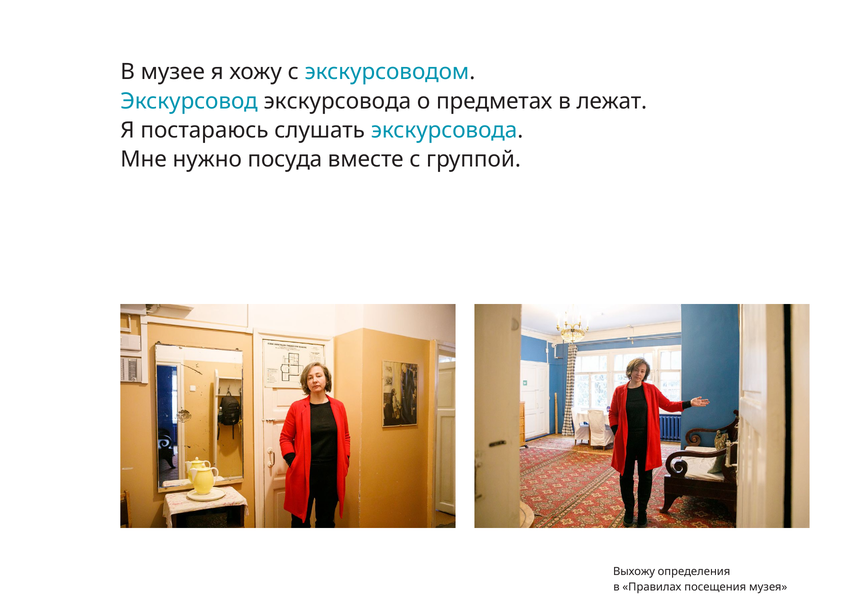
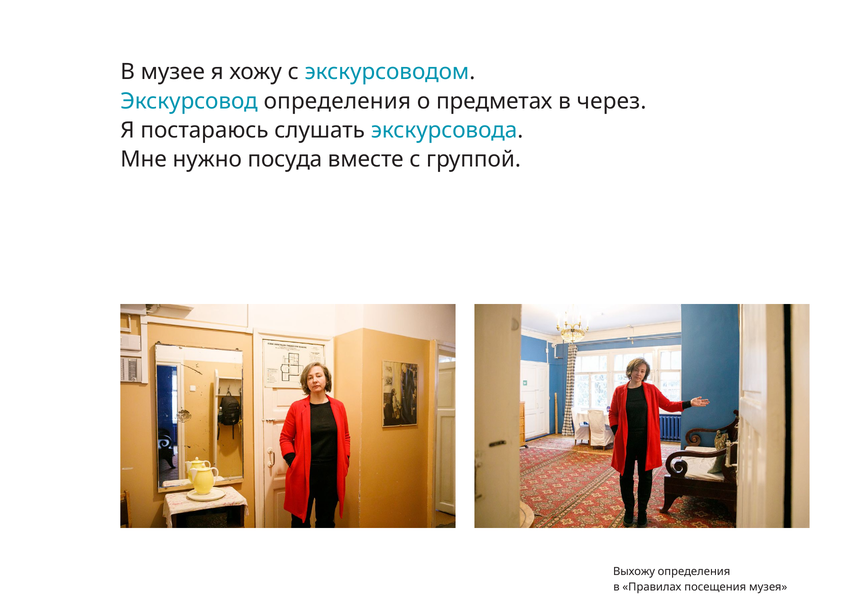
Экскурсовод экскурсовода: экскурсовода -> определения
лежат: лежат -> через
